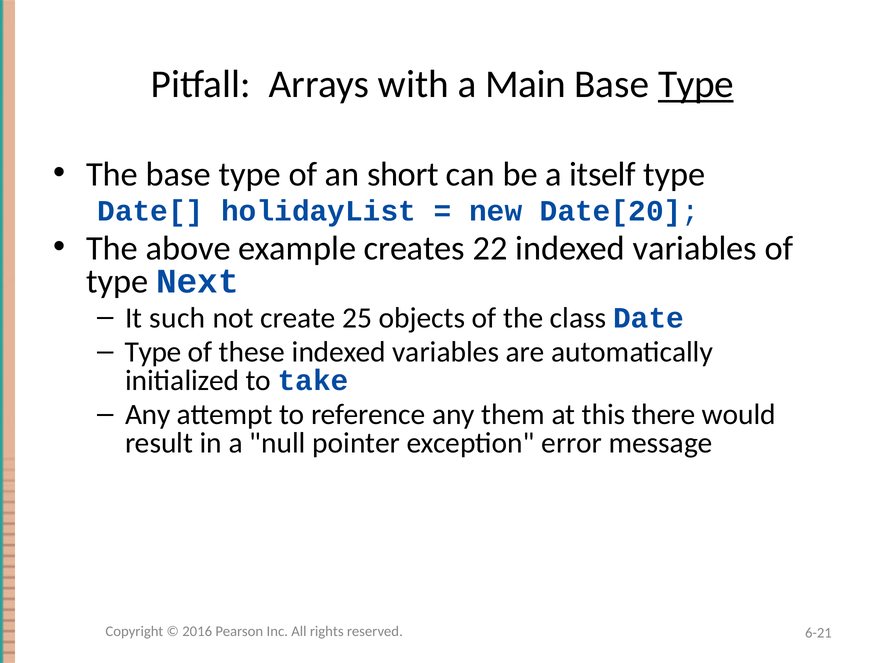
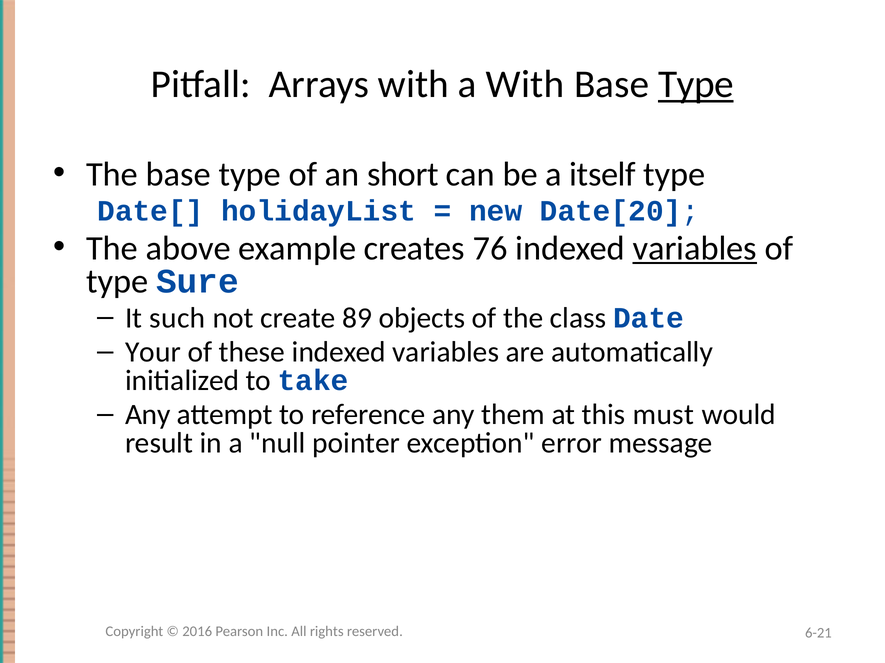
a Main: Main -> With
22: 22 -> 76
variables at (695, 249) underline: none -> present
Next: Next -> Sure
25: 25 -> 89
Type at (153, 353): Type -> Your
there: there -> must
